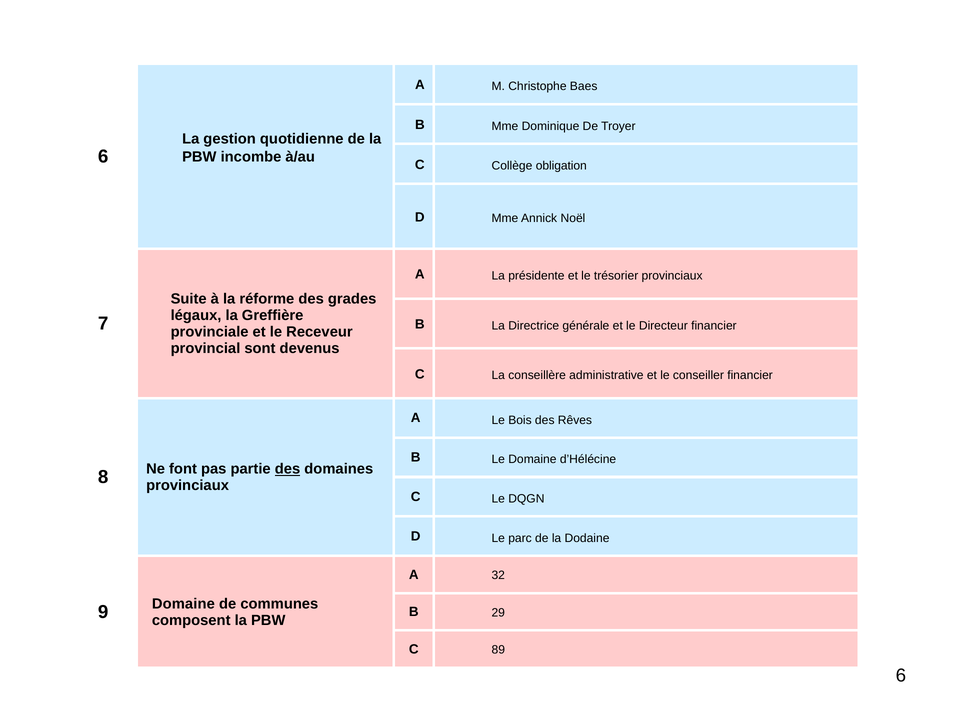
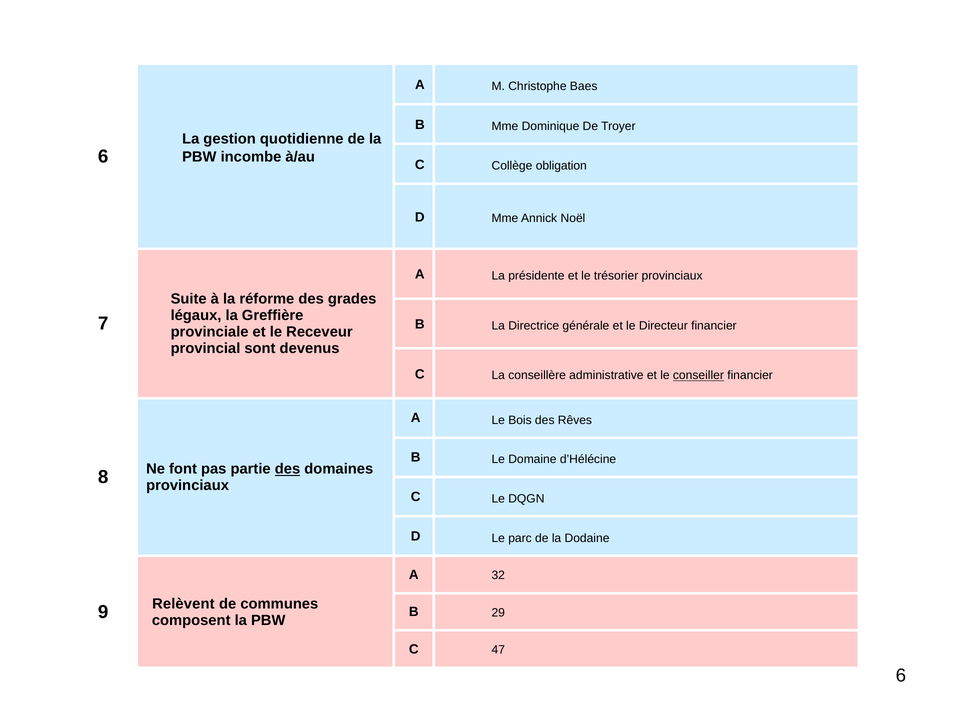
conseiller underline: none -> present
9 Domaine: Domaine -> Relèvent
89: 89 -> 47
